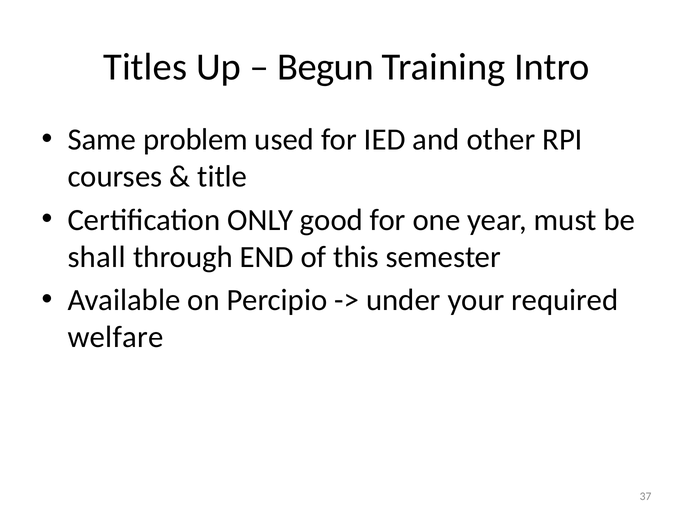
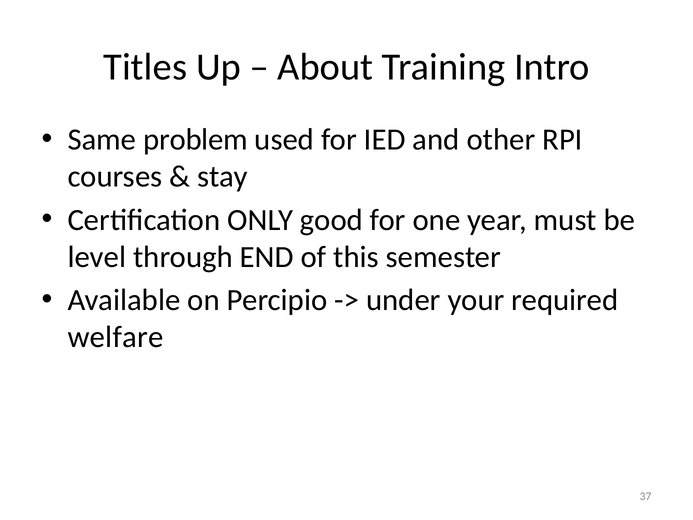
Begun: Begun -> About
title: title -> stay
shall: shall -> level
